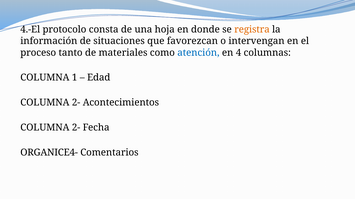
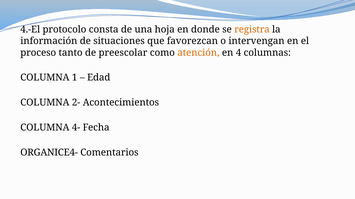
materiales: materiales -> preescolar
atención colour: blue -> orange
2- at (76, 128): 2- -> 4-
